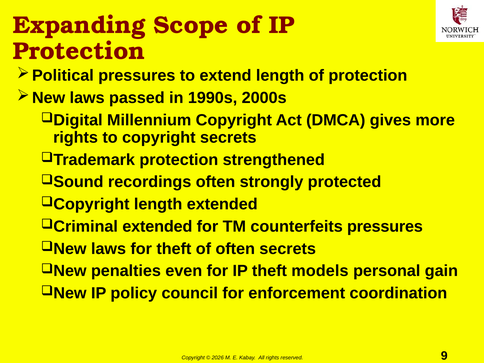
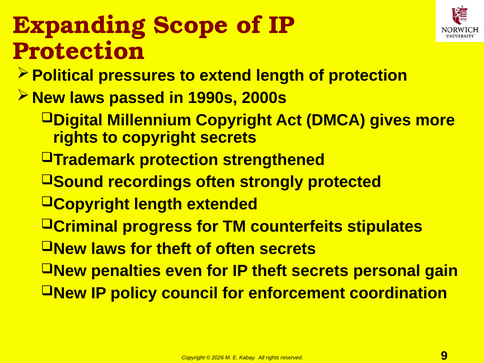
extended at (157, 226): extended -> progress
counterfeits pressures: pressures -> stipulates
theft models: models -> secrets
